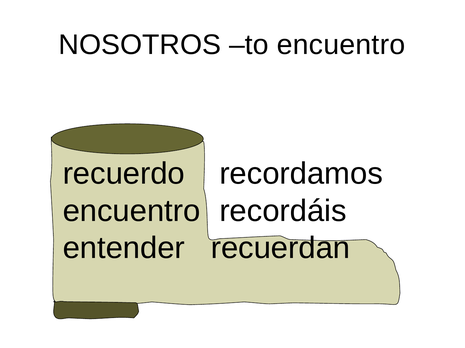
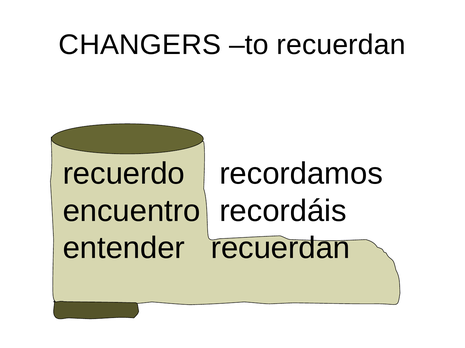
NOSOTROS: NOSOTROS -> CHANGERS
to encuentro: encuentro -> recuerdan
